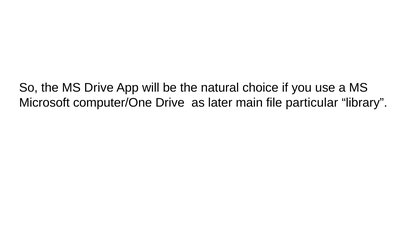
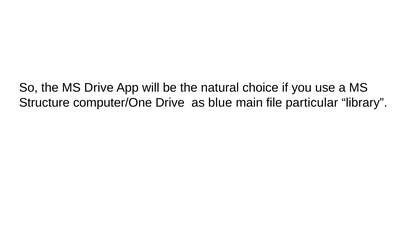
Microsoft: Microsoft -> Structure
later: later -> blue
